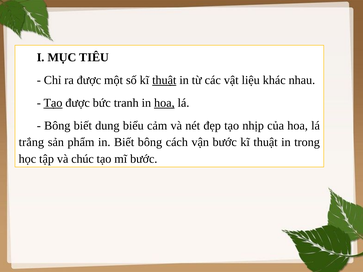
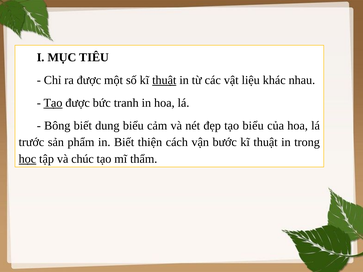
hoa at (164, 103) underline: present -> none
tạo nhịp: nhịp -> biểu
trắng: trắng -> trước
Biết bông: bông -> thiện
học underline: none -> present
mĩ bước: bước -> thẩm
